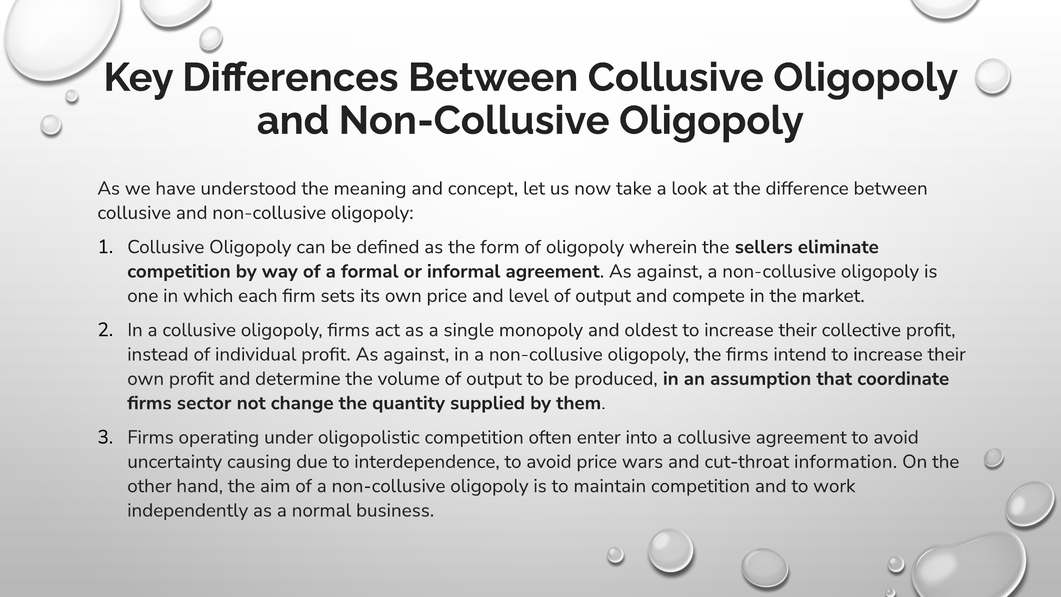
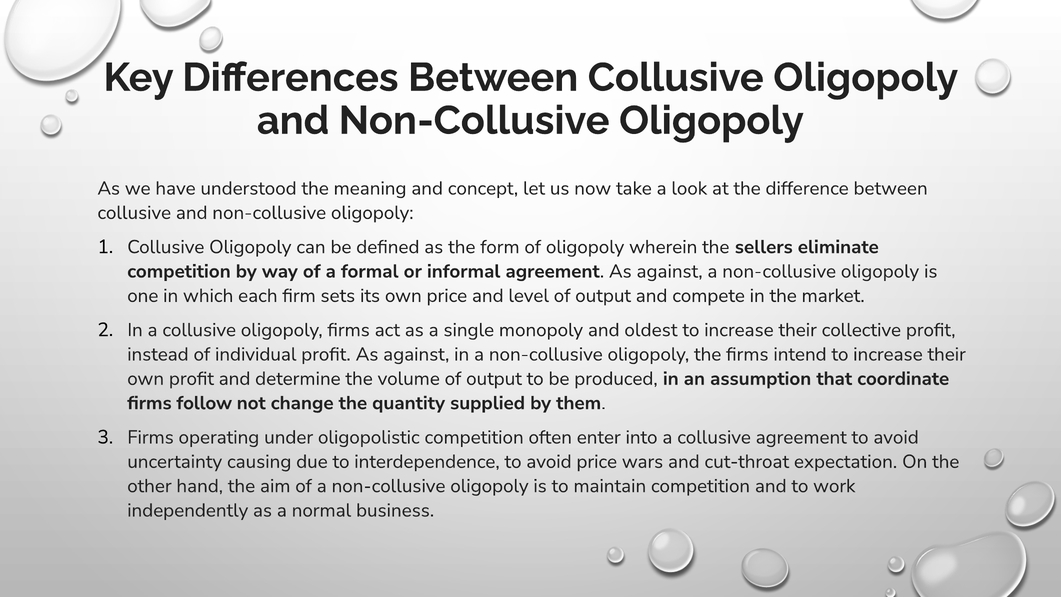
sector: sector -> follow
information: information -> expectation
